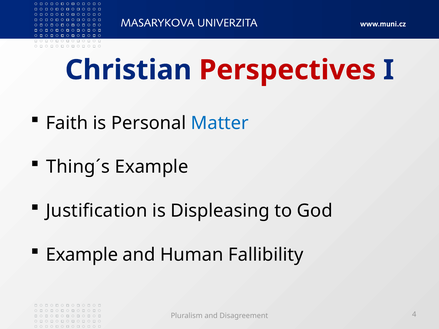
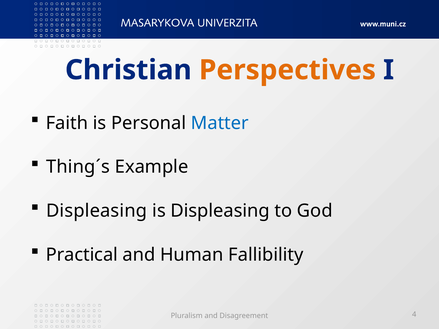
Perspectives colour: red -> orange
Justification at (97, 211): Justification -> Displeasing
Example at (82, 255): Example -> Practical
